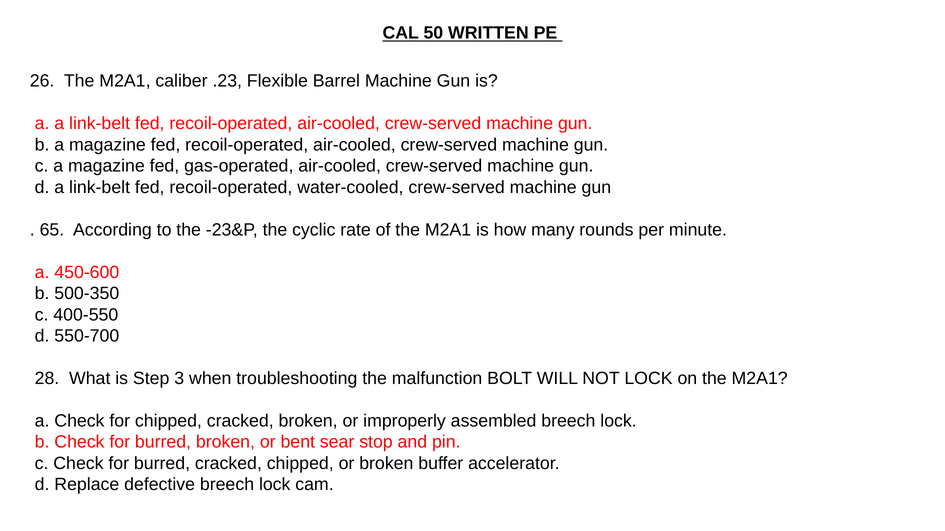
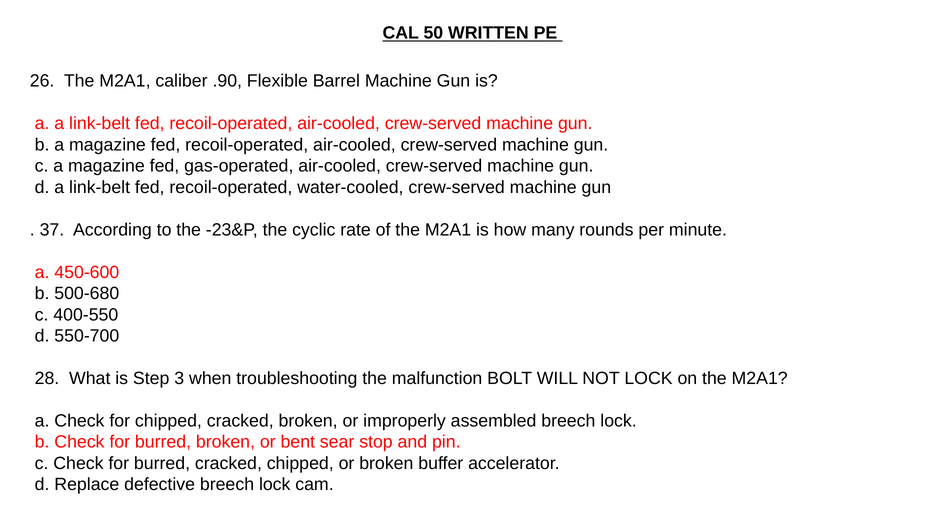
.23: .23 -> .90
65: 65 -> 37
500-350: 500-350 -> 500-680
